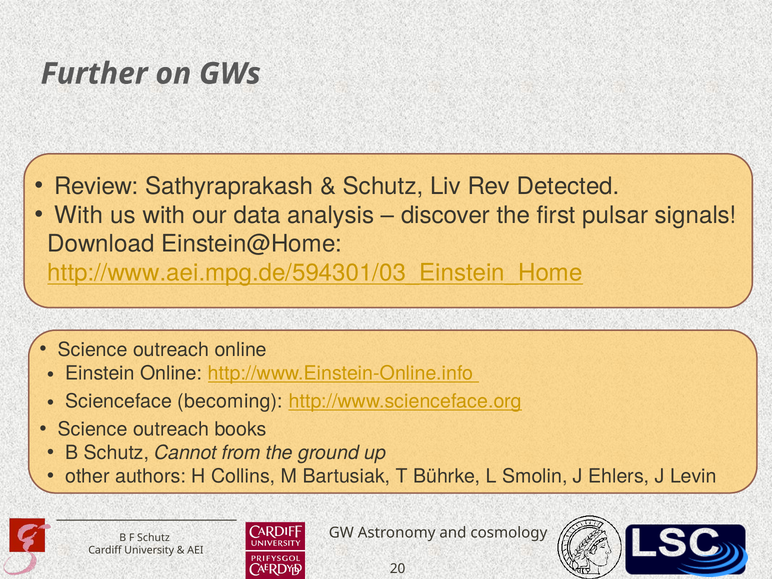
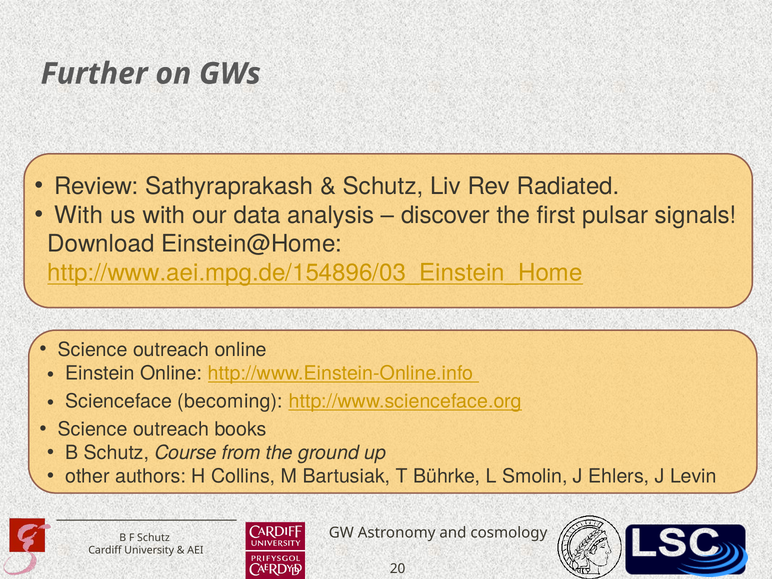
Detected: Detected -> Radiated
http://www.aei.mpg.de/594301/03_Einstein_Home: http://www.aei.mpg.de/594301/03_Einstein_Home -> http://www.aei.mpg.de/154896/03_Einstein_Home
Cannot: Cannot -> Course
